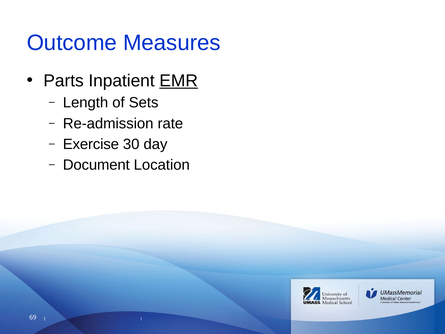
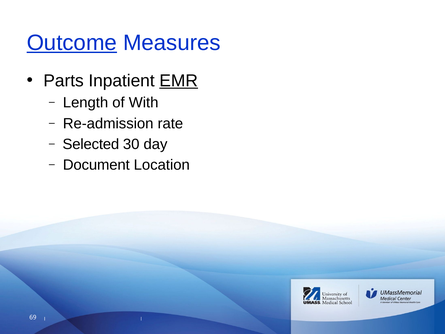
Outcome underline: none -> present
Sets: Sets -> With
Exercise: Exercise -> Selected
